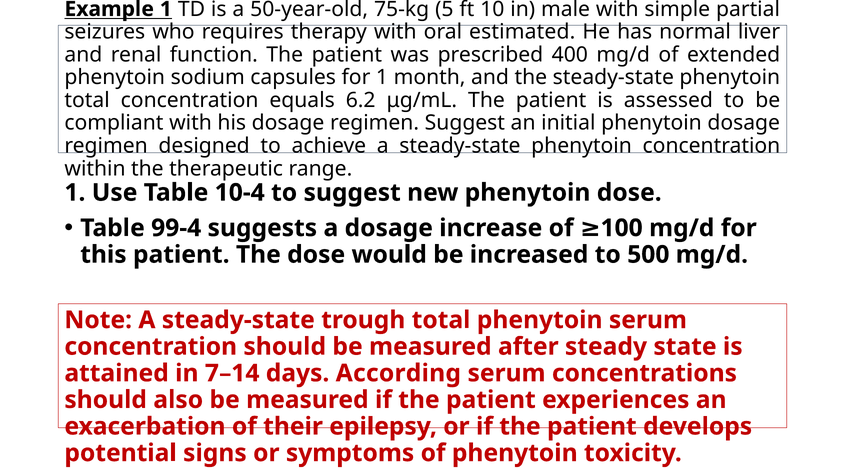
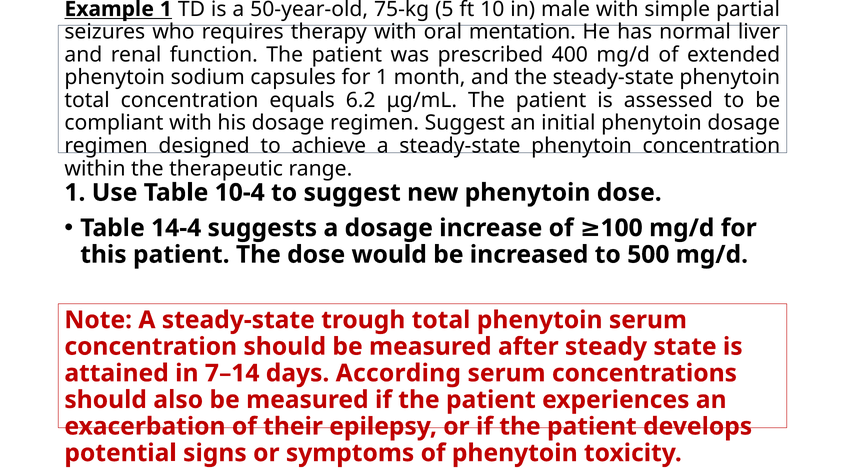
estimated: estimated -> mentation
99-4: 99-4 -> 14-4
